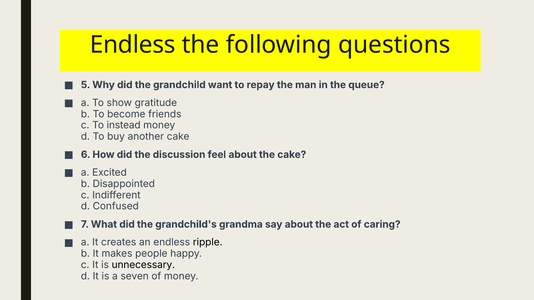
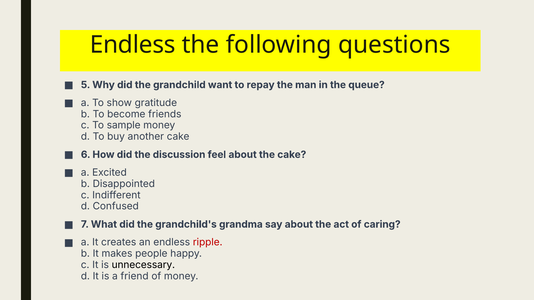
instead: instead -> sample
ripple colour: black -> red
seven: seven -> friend
